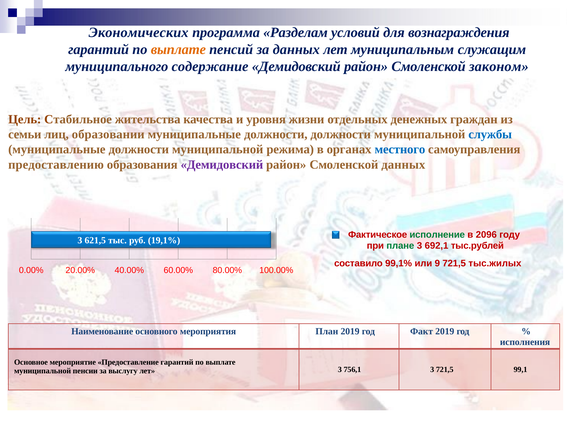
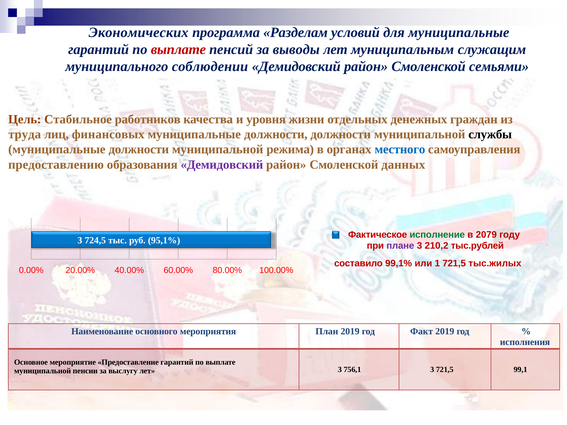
для вознаграждения: вознаграждения -> муниципальные
выплате at (178, 49) colour: orange -> red
за данных: данных -> выводы
содержание: содержание -> соблюдении
законом: законом -> семьями
жительства: жительства -> работников
семьи: семьи -> труда
образовании: образовании -> финансовых
службы colour: blue -> black
2096: 2096 -> 2079
621,5: 621,5 -> 724,5
19,1%: 19,1% -> 95,1%
плане colour: green -> purple
692,1: 692,1 -> 210,2
9: 9 -> 1
